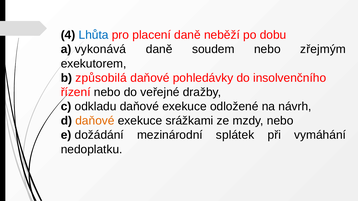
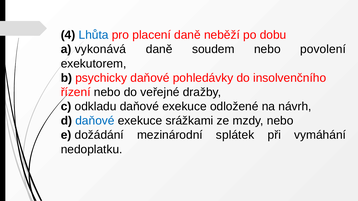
zřejmým: zřejmým -> povolení
způsobilá: způsobilá -> psychicky
daňové at (95, 121) colour: orange -> blue
